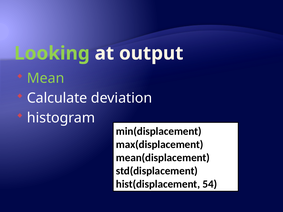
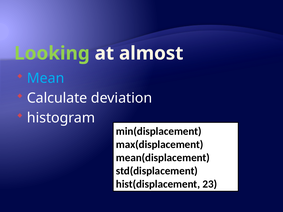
output: output -> almost
Mean colour: light green -> light blue
54: 54 -> 23
